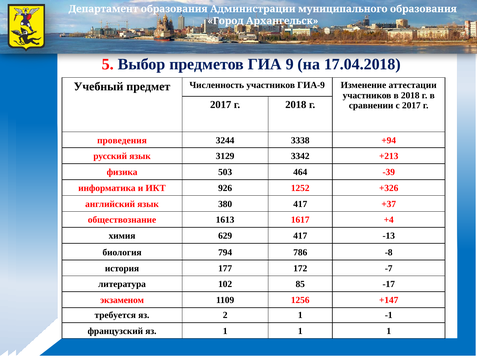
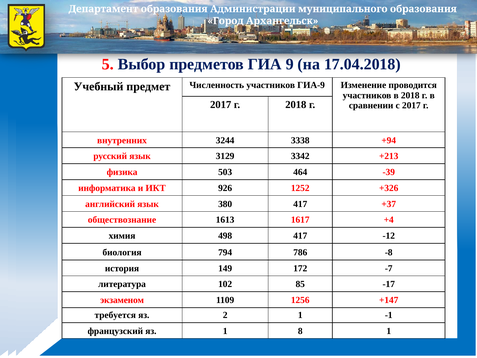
аттестации: аттестации -> проводится
проведения: проведения -> внутренних
629: 629 -> 498
-13: -13 -> -12
177: 177 -> 149
яз 1 1: 1 -> 8
